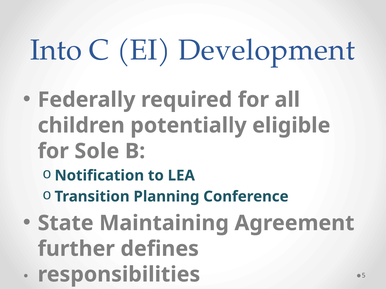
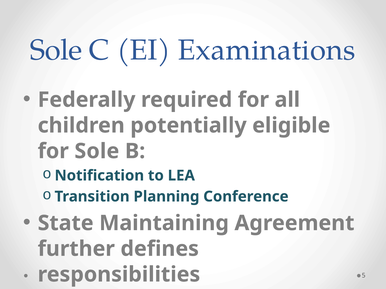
Into at (56, 50): Into -> Sole
Development: Development -> Examinations
